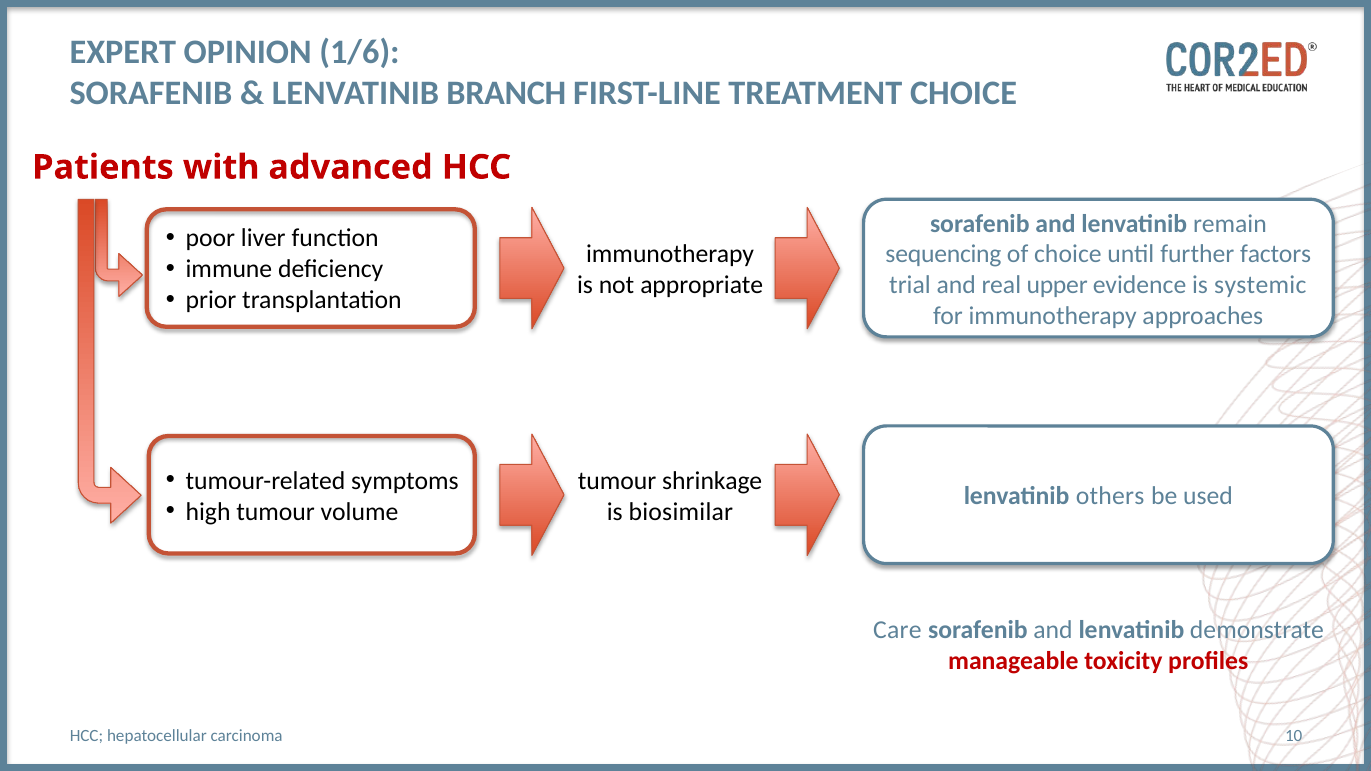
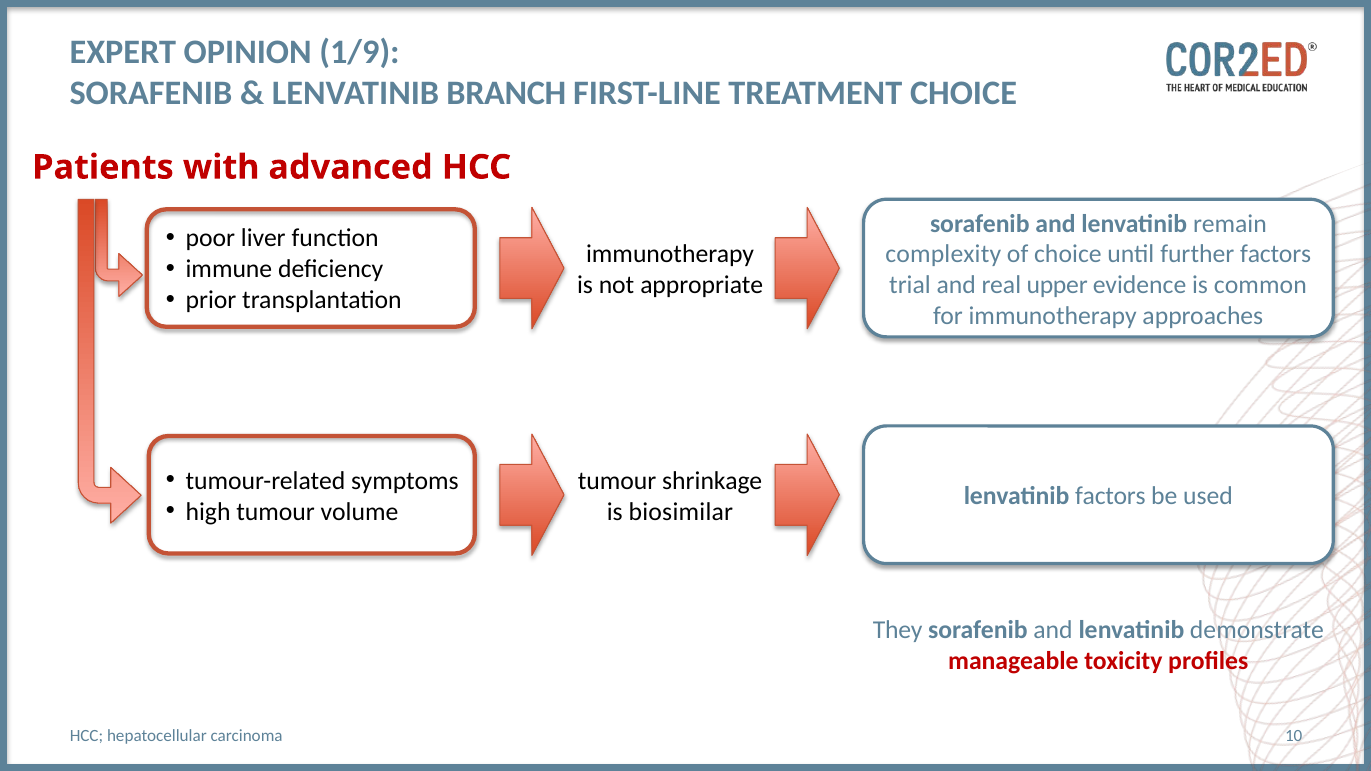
1/6: 1/6 -> 1/9
sequencing: sequencing -> complexity
systemic: systemic -> common
lenvatinib others: others -> factors
Care: Care -> They
